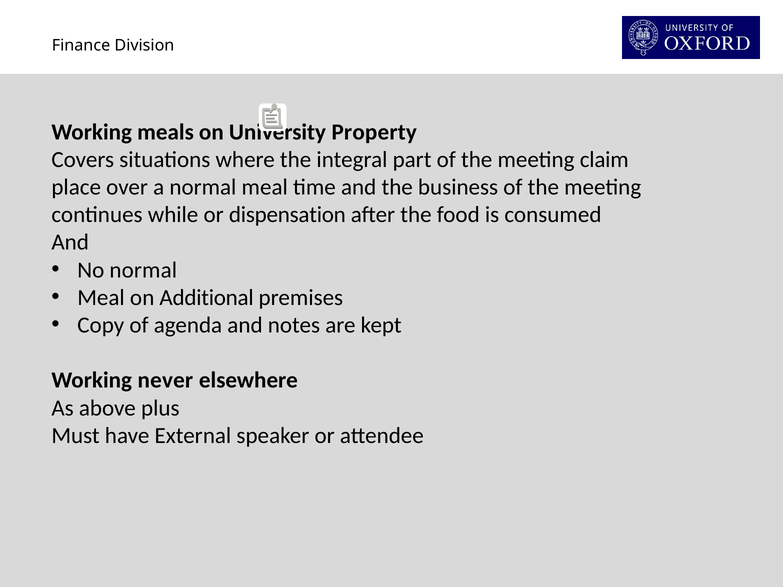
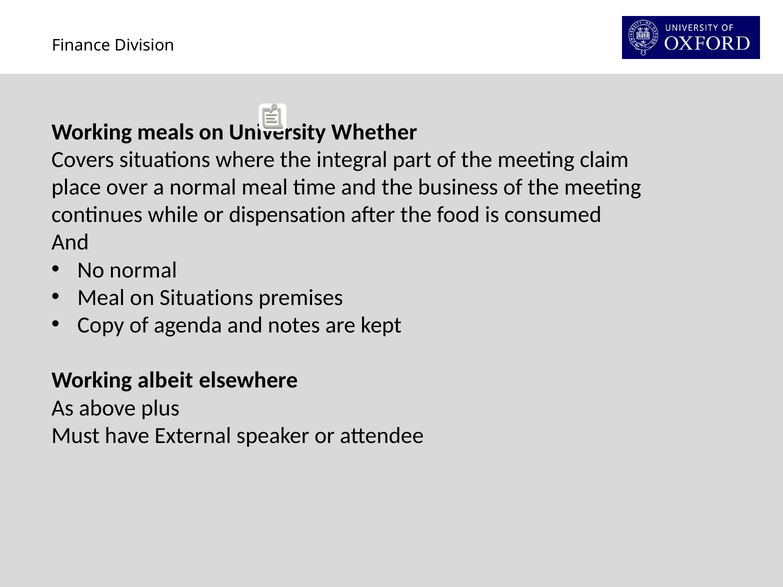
Property: Property -> Whether
on Additional: Additional -> Situations
never: never -> albeit
